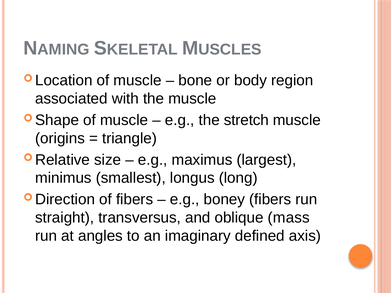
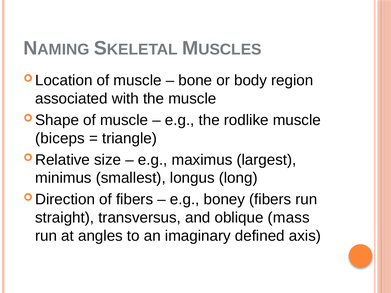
stretch: stretch -> rodlike
origins: origins -> biceps
